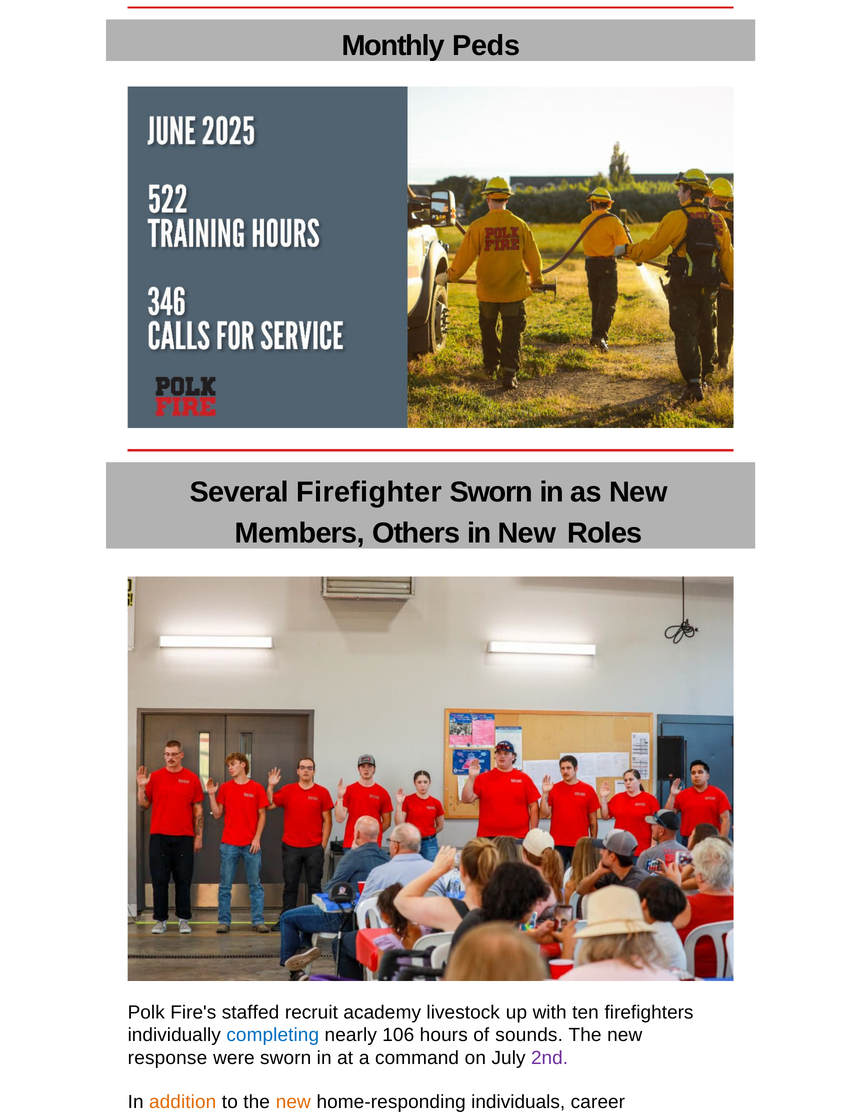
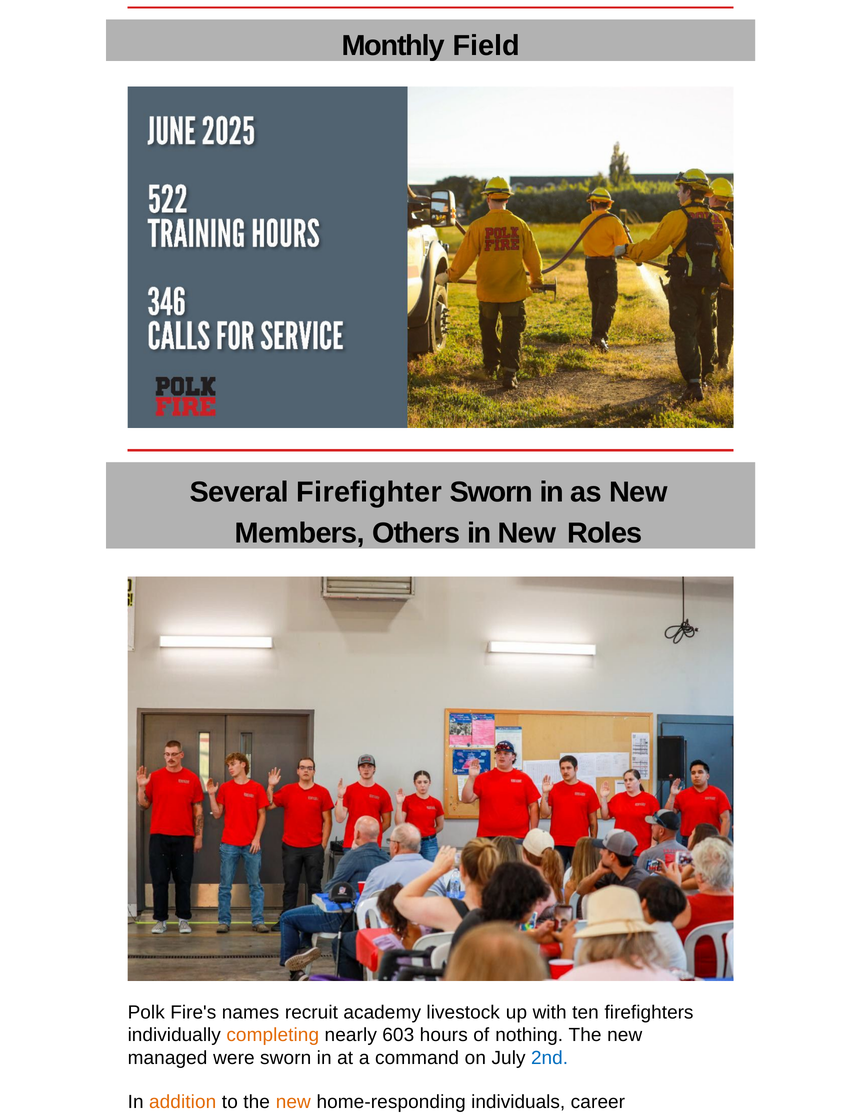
Peds: Peds -> Field
staffed: staffed -> names
completing colour: blue -> orange
106: 106 -> 603
sounds: sounds -> nothing
response: response -> managed
2nd colour: purple -> blue
